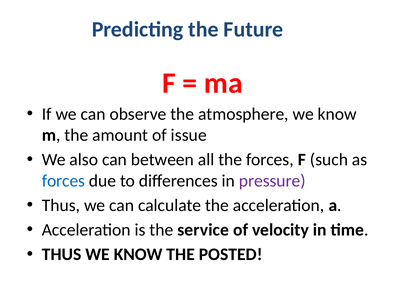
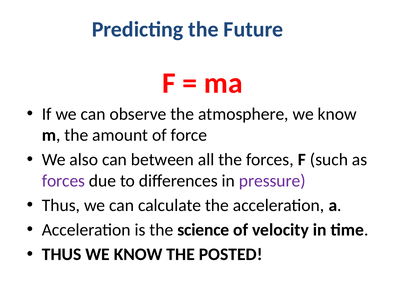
issue: issue -> force
forces at (63, 181) colour: blue -> purple
service: service -> science
